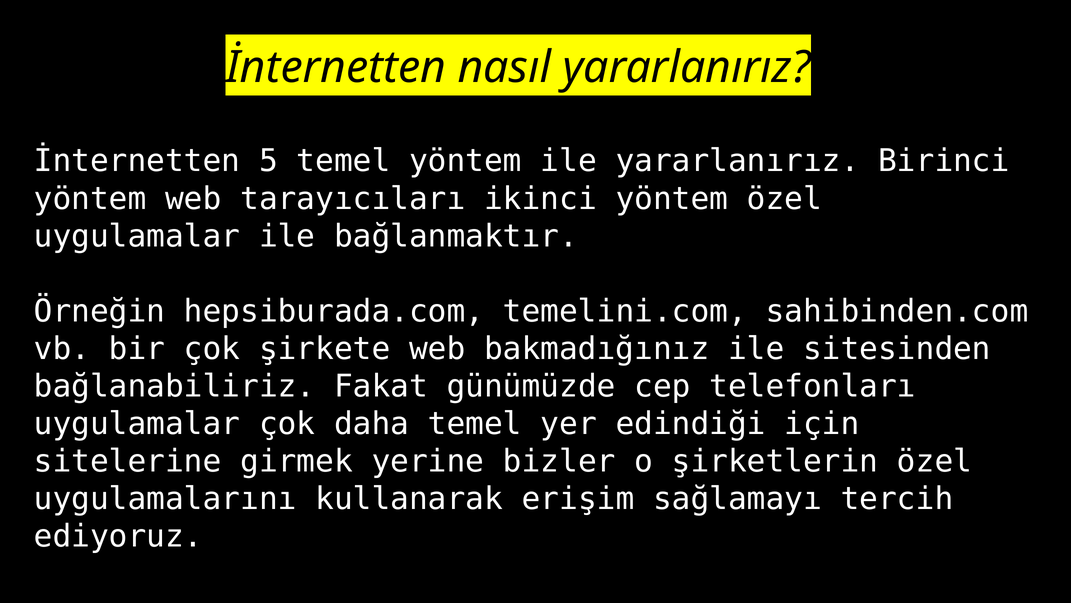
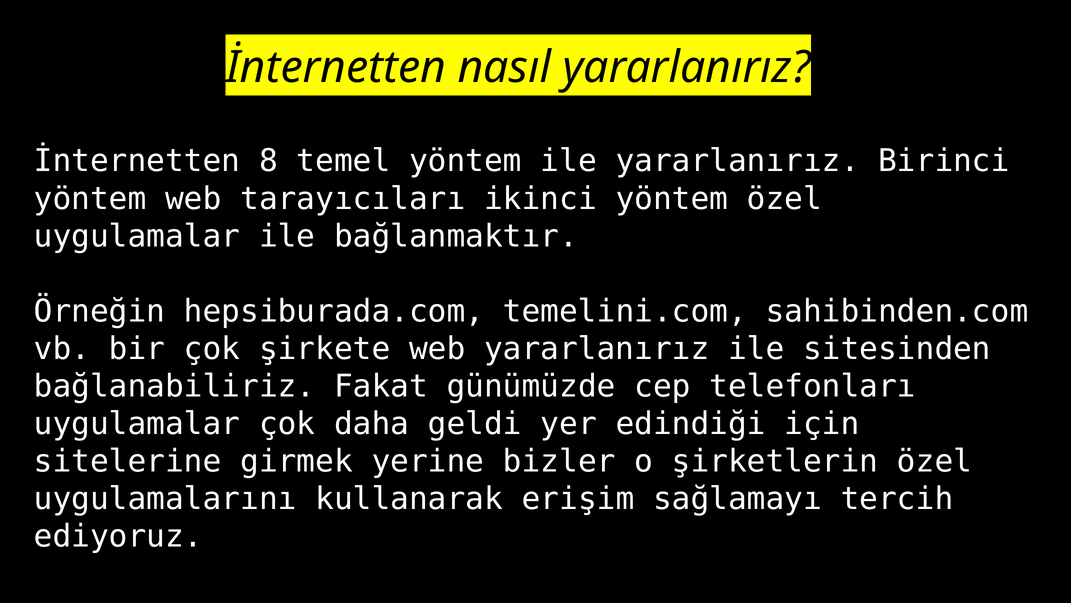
5: 5 -> 8
web bakmadığınız: bakmadığınız -> yararlanırız
daha temel: temel -> geldi
